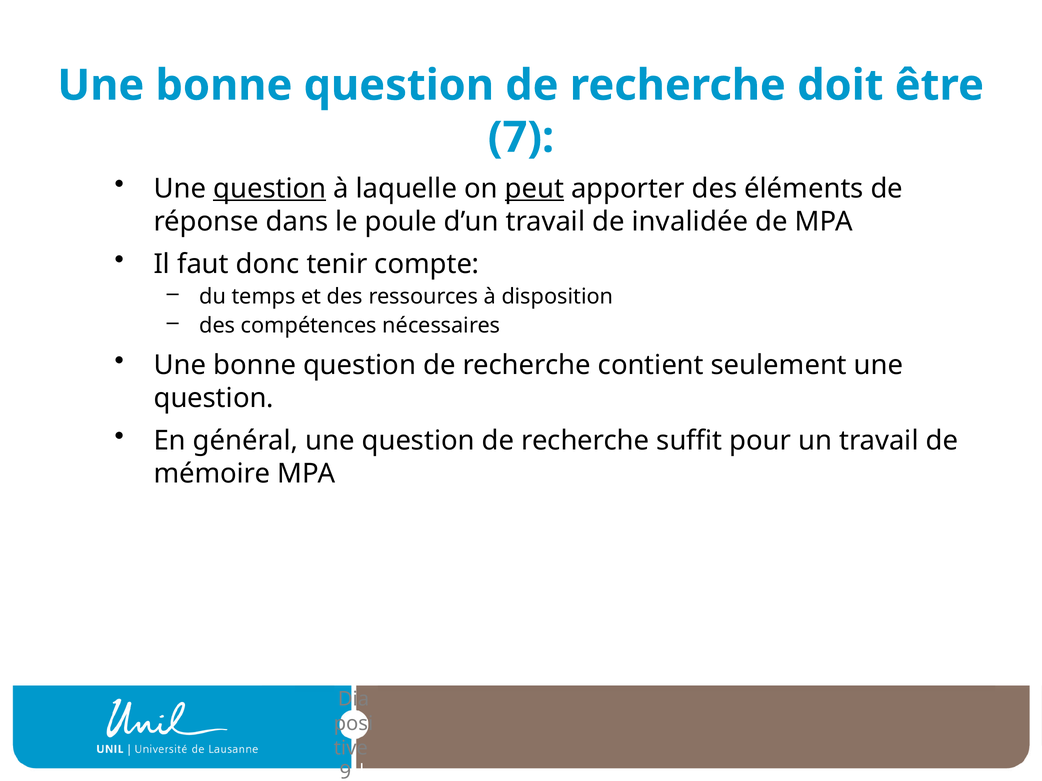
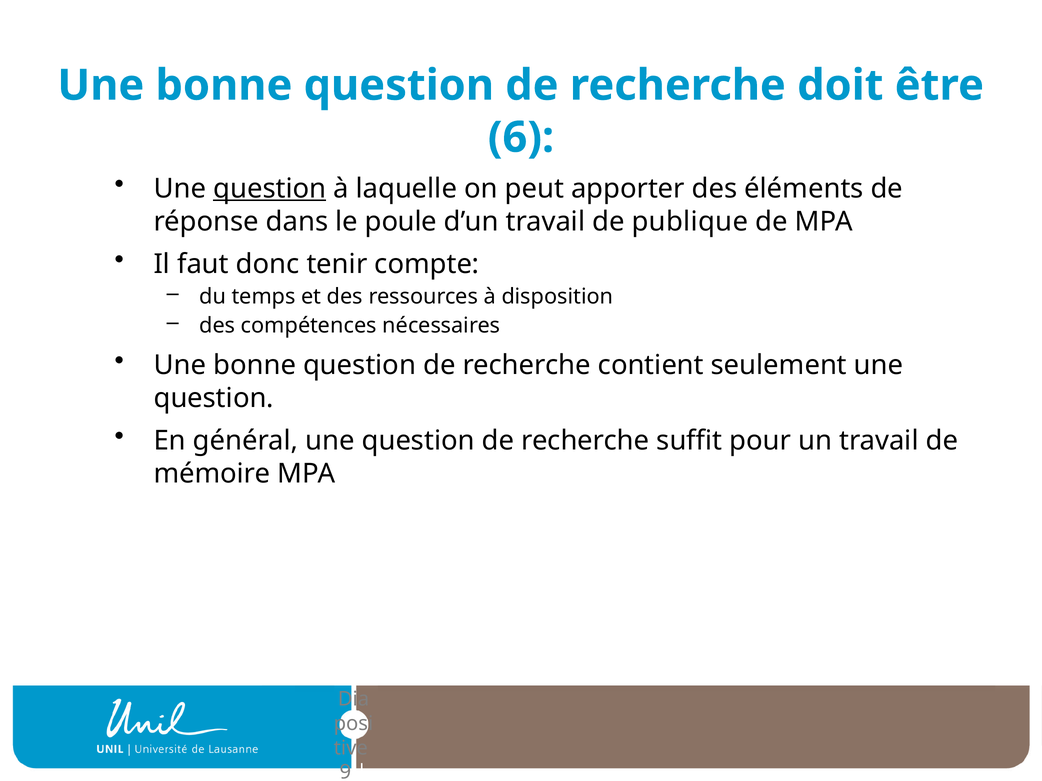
7: 7 -> 6
peut underline: present -> none
invalidée: invalidée -> publique
